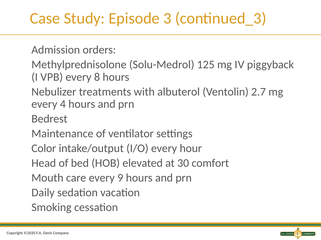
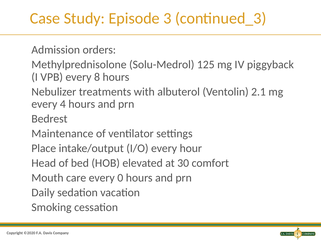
2.7: 2.7 -> 2.1
Color: Color -> Place
9: 9 -> 0
